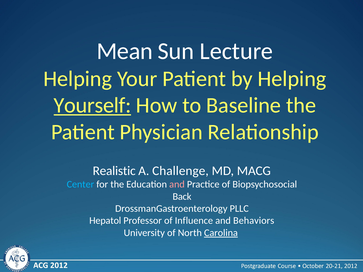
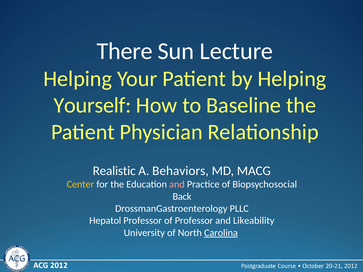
Mean: Mean -> There
Yourself underline: present -> none
Challenge: Challenge -> Behaviors
Center colour: light blue -> yellow
of Influence: Influence -> Professor
Behaviors: Behaviors -> Likeability
